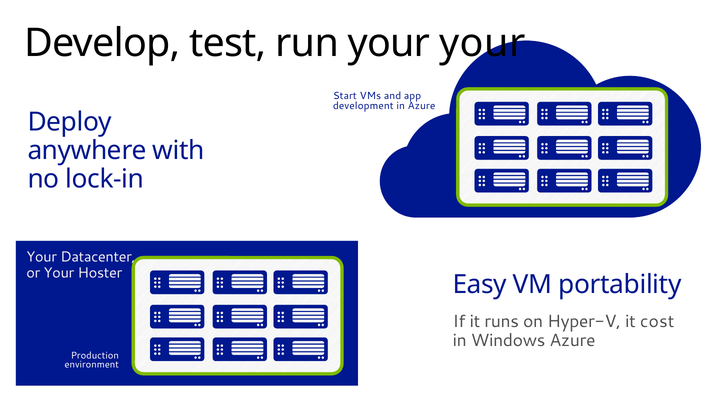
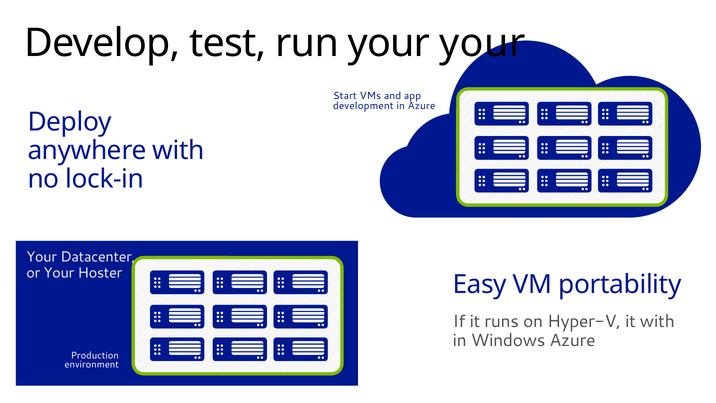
it cost: cost -> with
